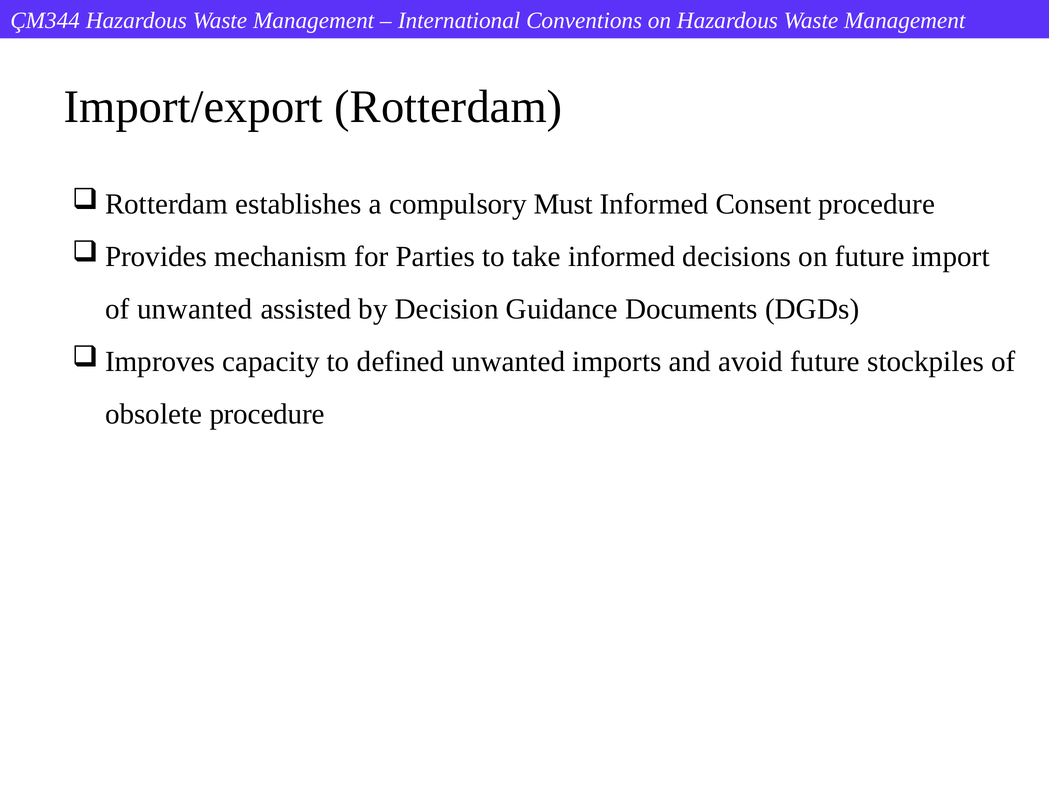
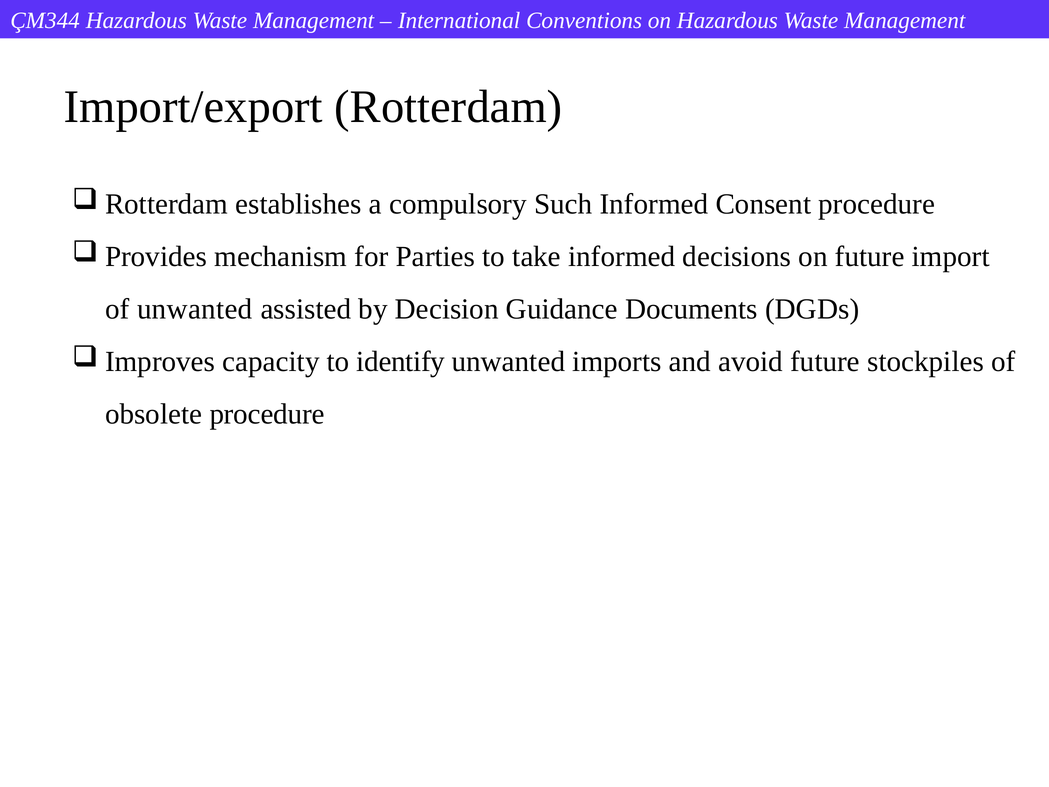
Must: Must -> Such
defined: defined -> identify
